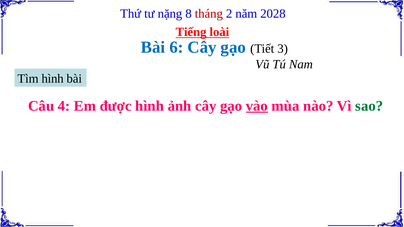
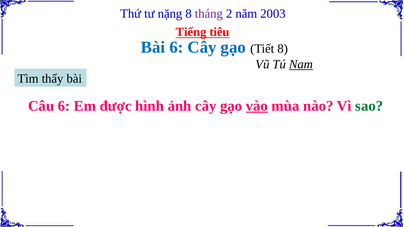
tháng colour: red -> purple
2028: 2028 -> 2003
loài: loài -> tiêu
Tiết 3: 3 -> 8
Nam underline: none -> present
Tìm hình: hình -> thấy
Câu 4: 4 -> 6
